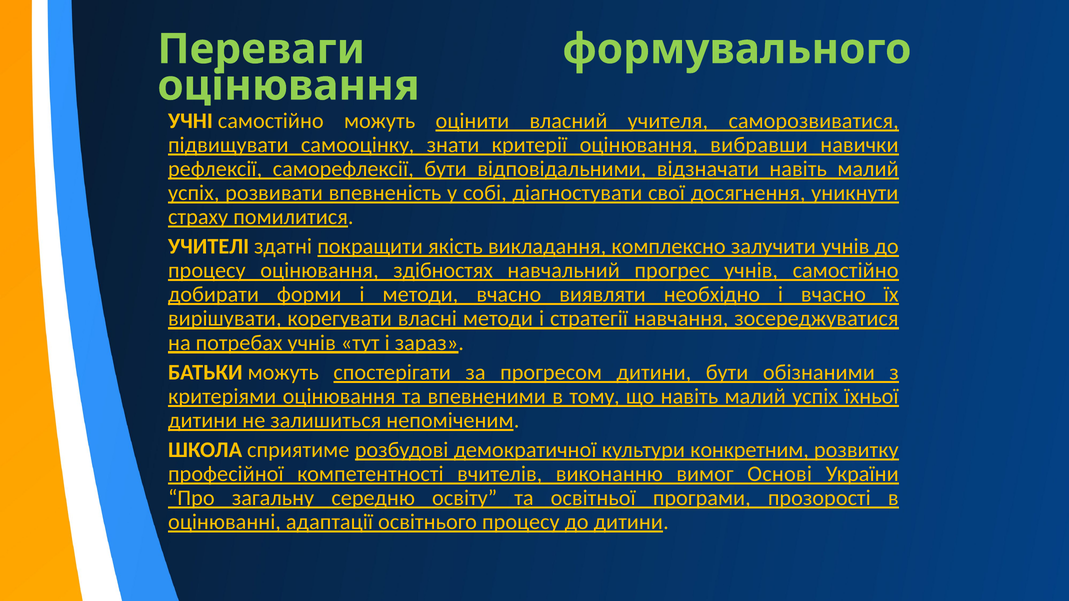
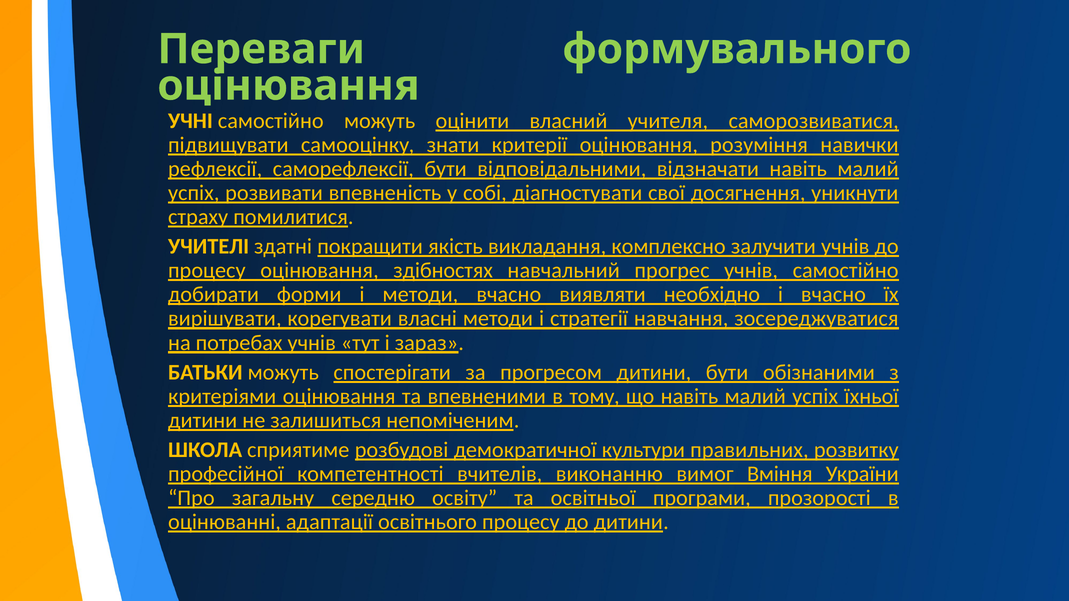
вибравши: вибравши -> розуміння
конкретним: конкретним -> правильних
Основі: Основі -> Вміння
